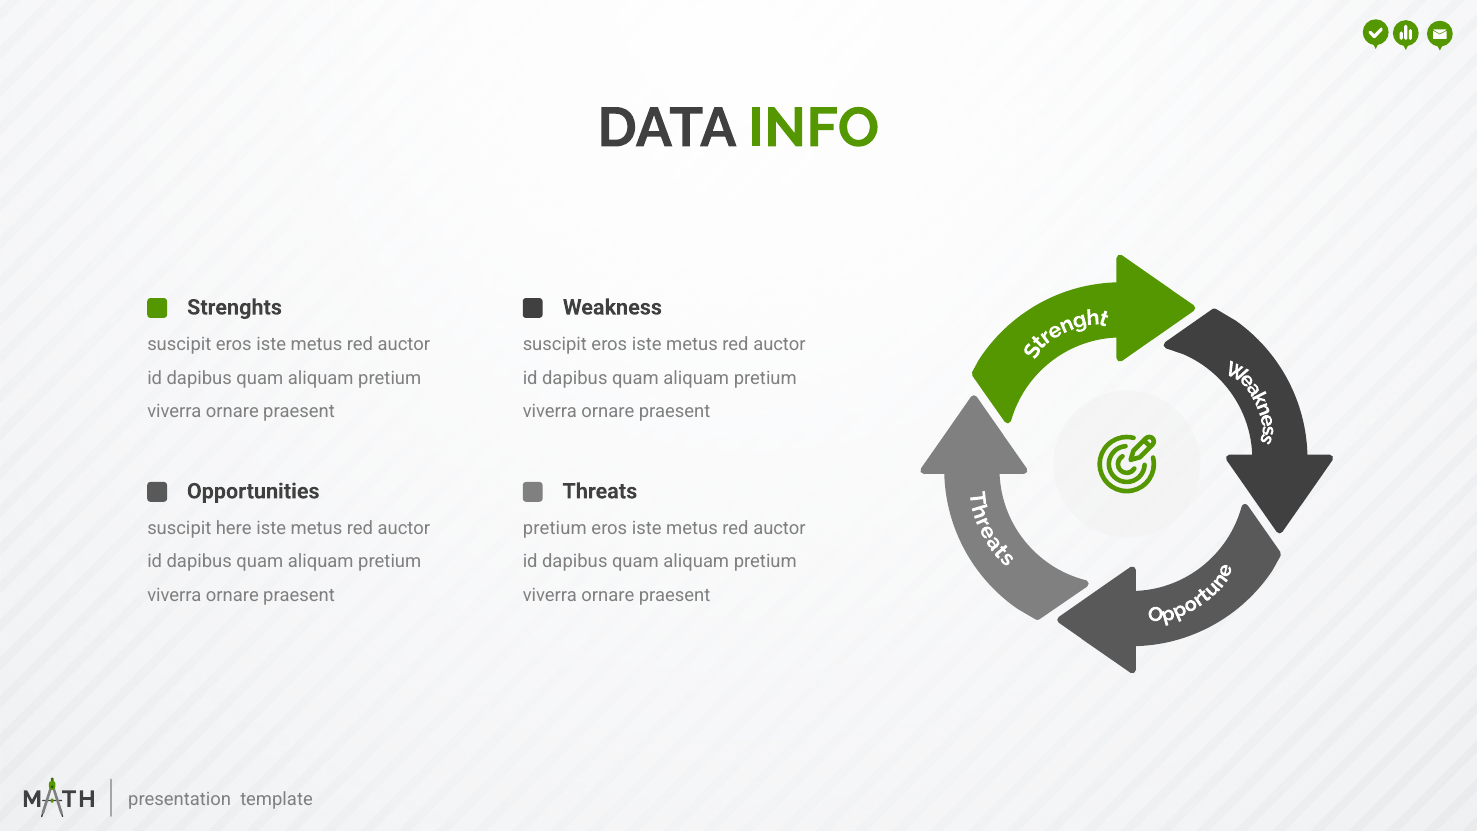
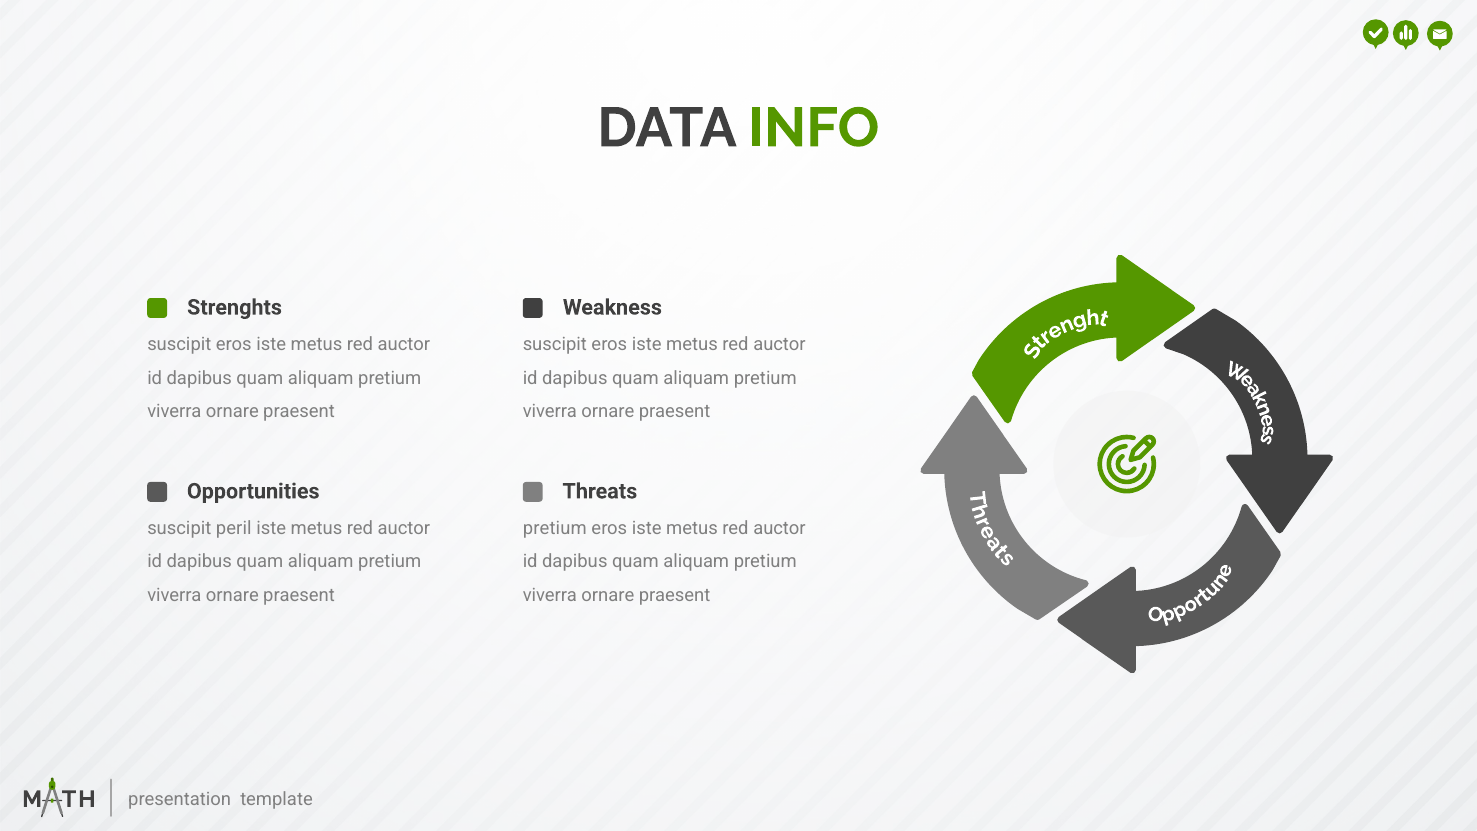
here: here -> peril
